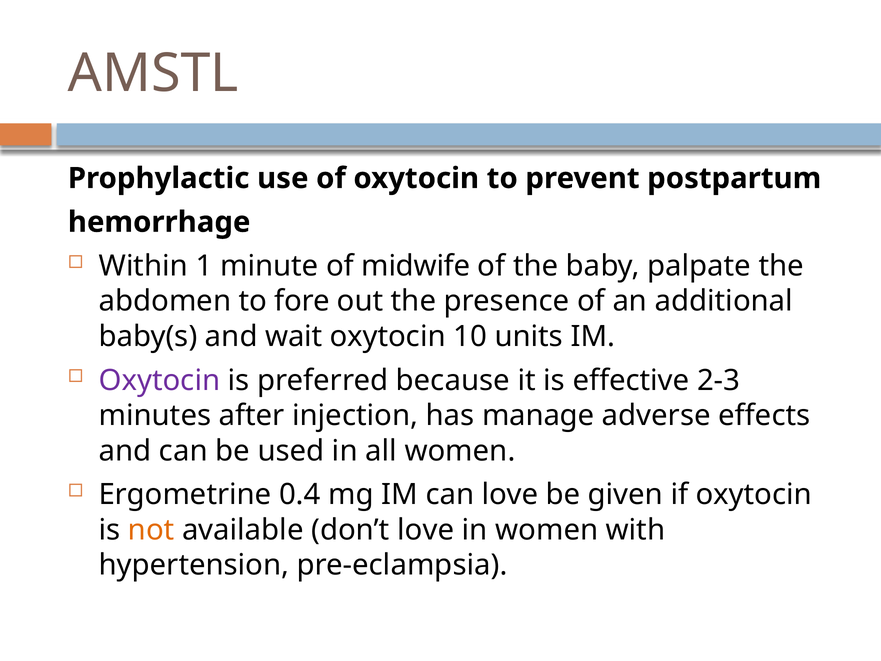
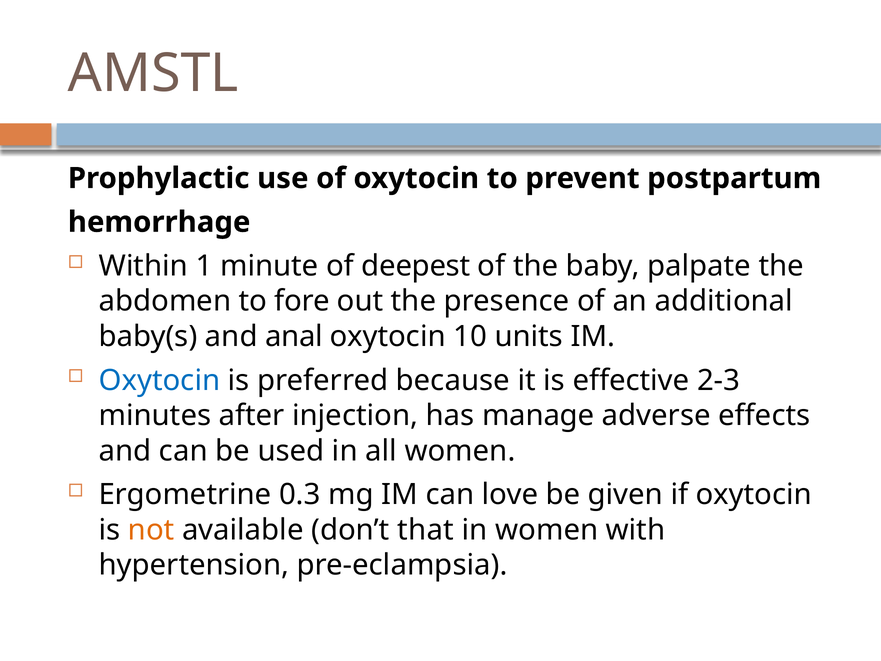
midwife: midwife -> deepest
wait: wait -> anal
Oxytocin at (159, 380) colour: purple -> blue
0.4: 0.4 -> 0.3
don’t love: love -> that
